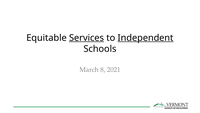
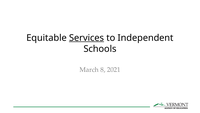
Independent underline: present -> none
